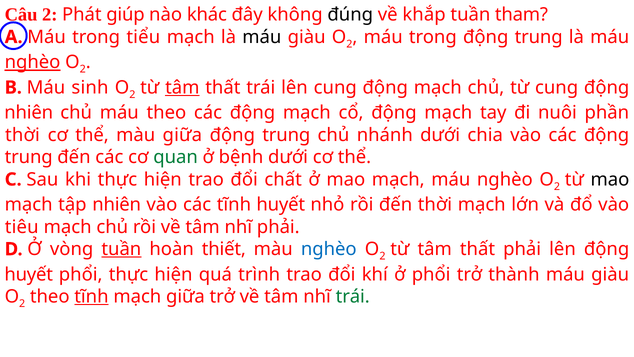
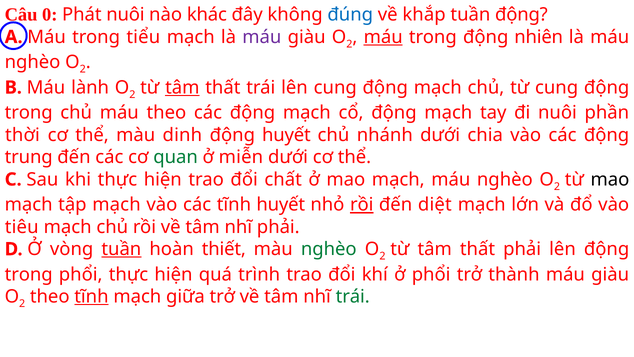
2 at (50, 15): 2 -> 0
Phát giúp: giúp -> nuôi
đúng colour: black -> blue
tuần tham: tham -> động
máu at (262, 37) colour: black -> purple
máu at (383, 37) underline: none -> present
trong động trung: trung -> nhiên
nghèo at (33, 62) underline: present -> none
sinh: sinh -> lành
nhiên at (29, 113): nhiên -> trong
màu giữa: giữa -> dinh
trung at (286, 135): trung -> huyết
bệnh: bệnh -> miễn
tập nhiên: nhiên -> mạch
rồi at (362, 205) underline: none -> present
đến thời: thời -> diệt
nghèo at (329, 249) colour: blue -> green
huyết at (29, 274): huyết -> trong
